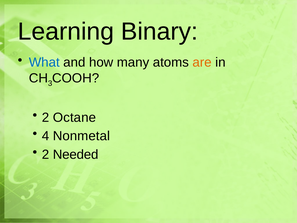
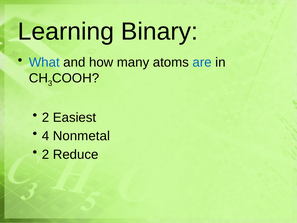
are colour: orange -> blue
Octane: Octane -> Easiest
Needed: Needed -> Reduce
